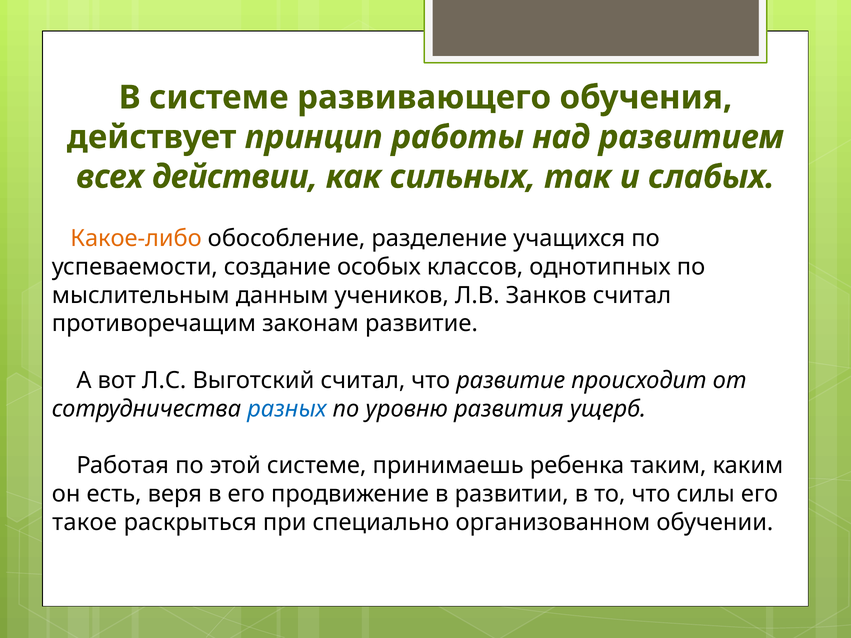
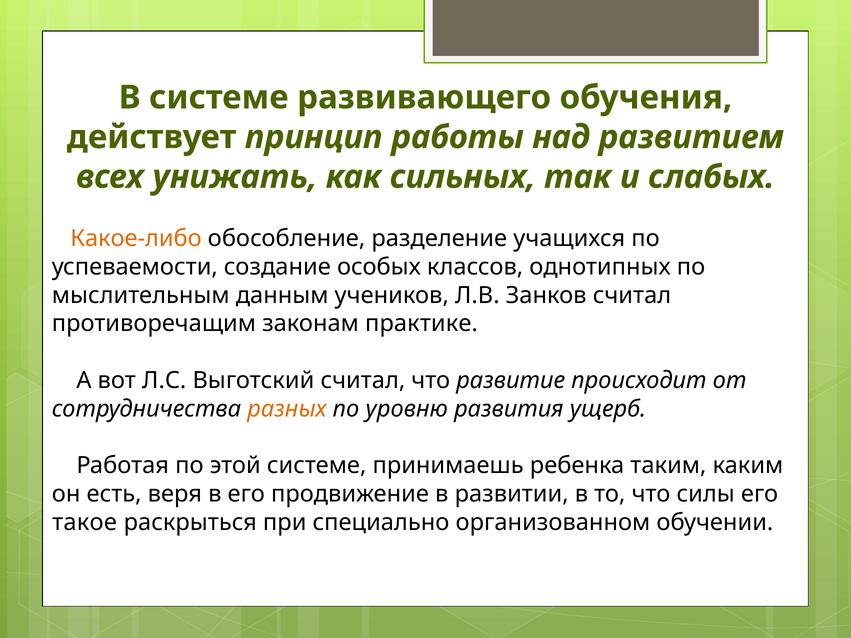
действии: действии -> унижать
законам развитие: развитие -> практике
разных colour: blue -> orange
